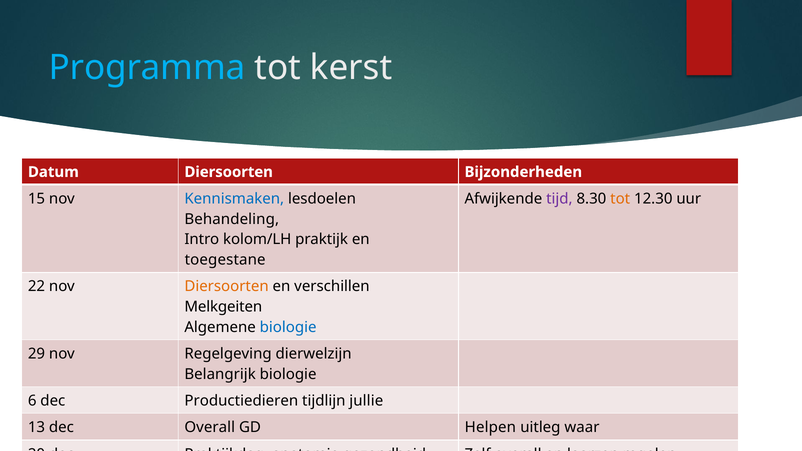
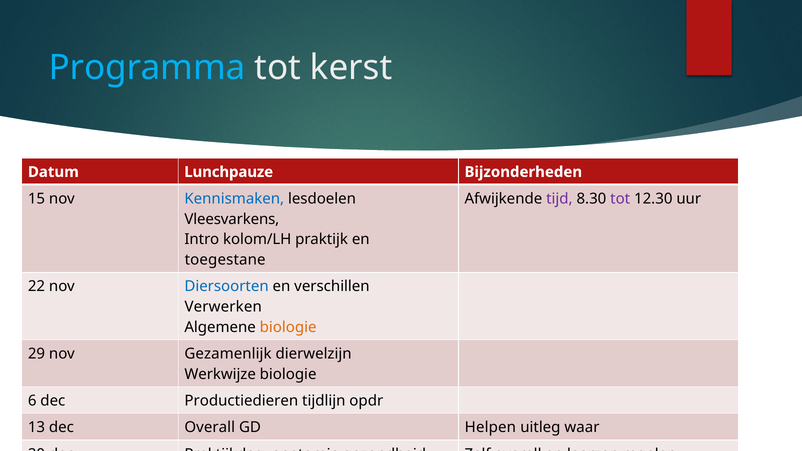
Datum Diersoorten: Diersoorten -> Lunchpauze
tot at (620, 199) colour: orange -> purple
Behandeling: Behandeling -> Vleesvarkens
Diersoorten at (227, 287) colour: orange -> blue
Melkgeiten: Melkgeiten -> Verwerken
biologie at (288, 327) colour: blue -> orange
Regelgeving: Regelgeving -> Gezamenlijk
Belangrijk: Belangrijk -> Werkwijze
jullie: jullie -> opdr
